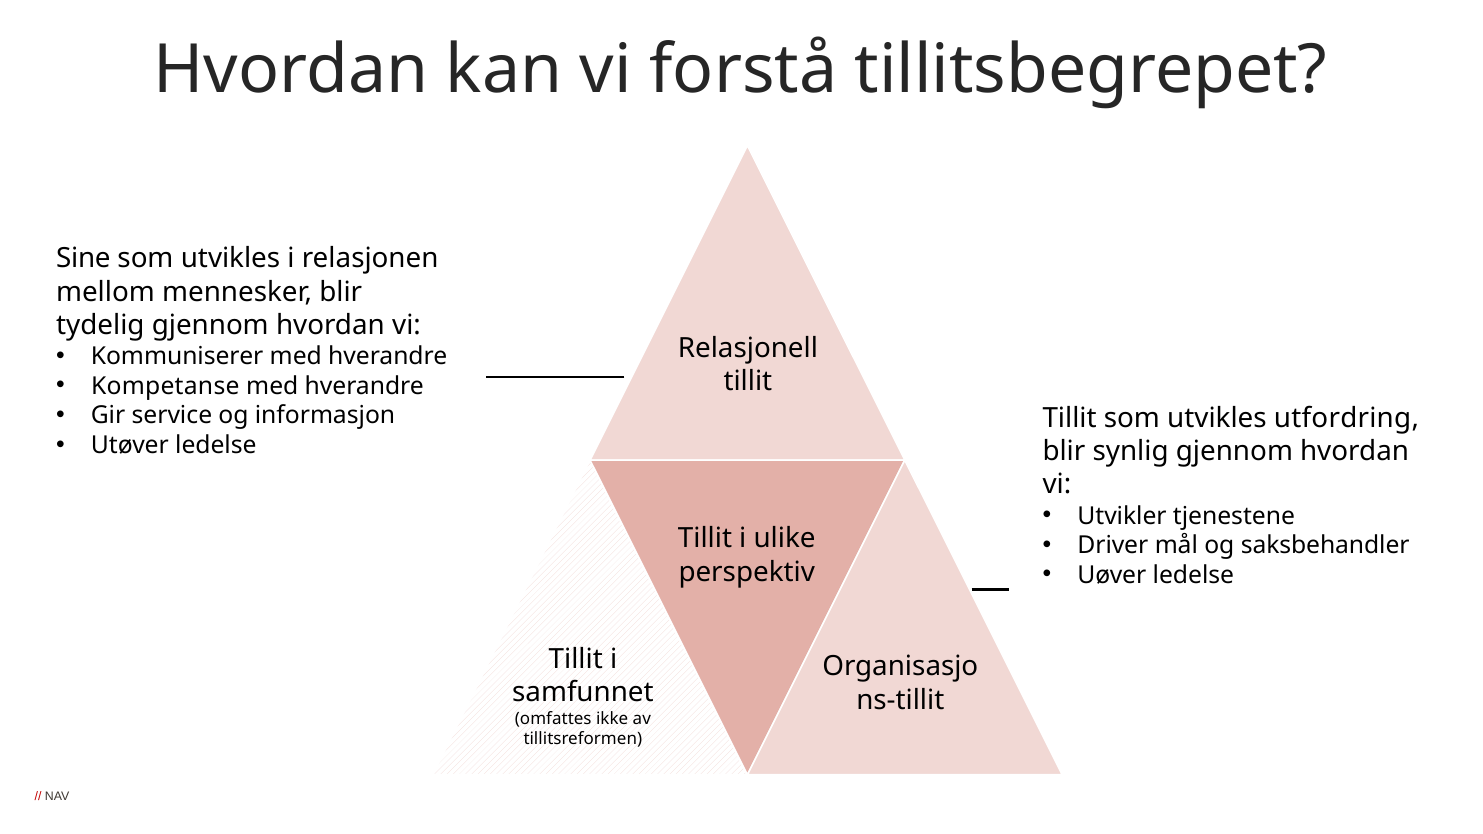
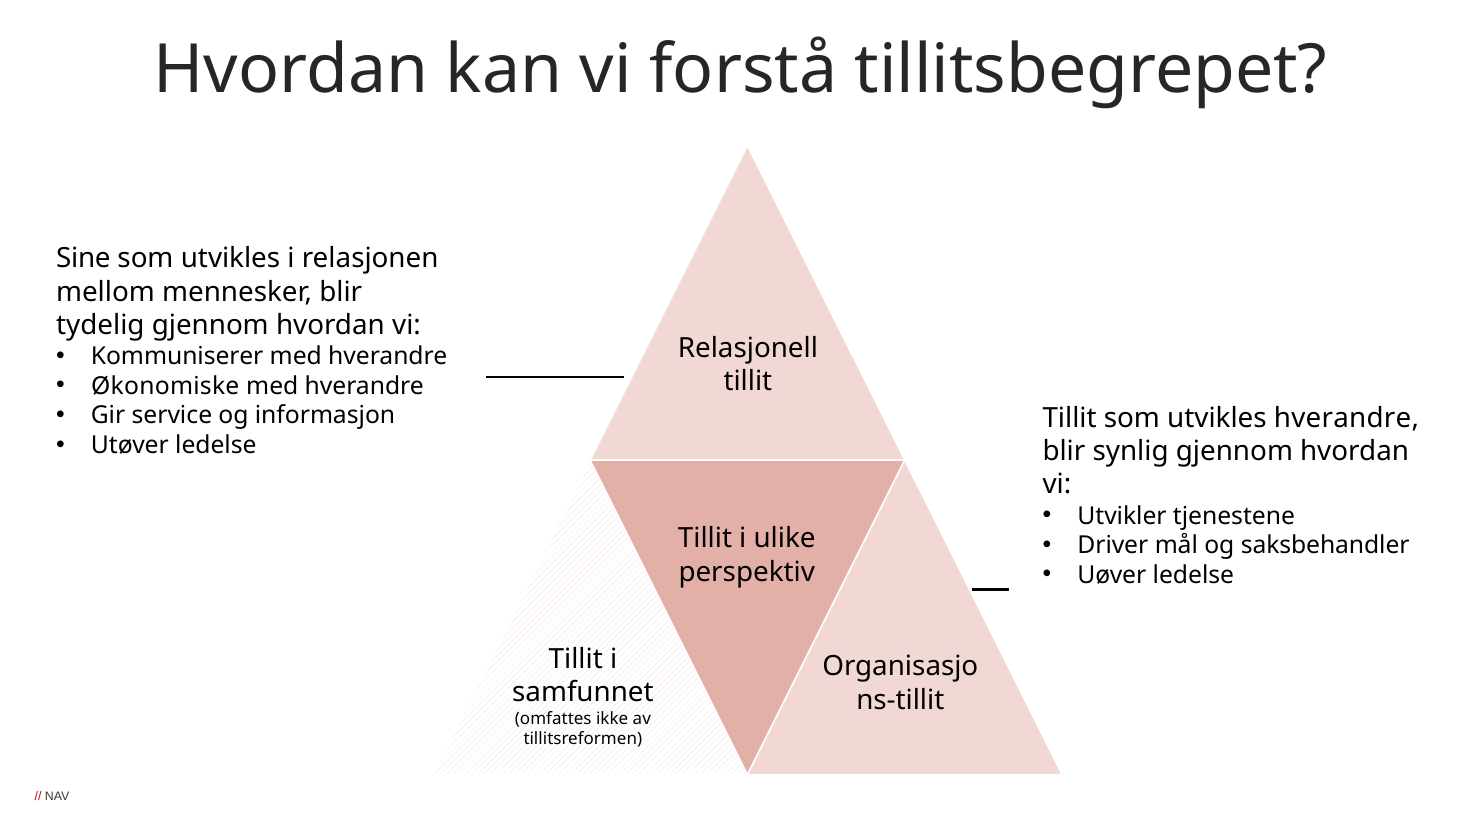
Kompetanse: Kompetanse -> Økonomiske
utvikles utfordring: utfordring -> hverandre
